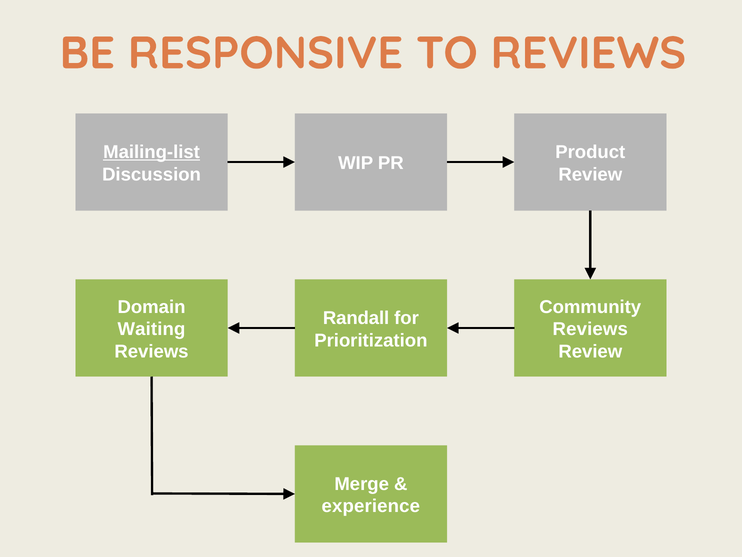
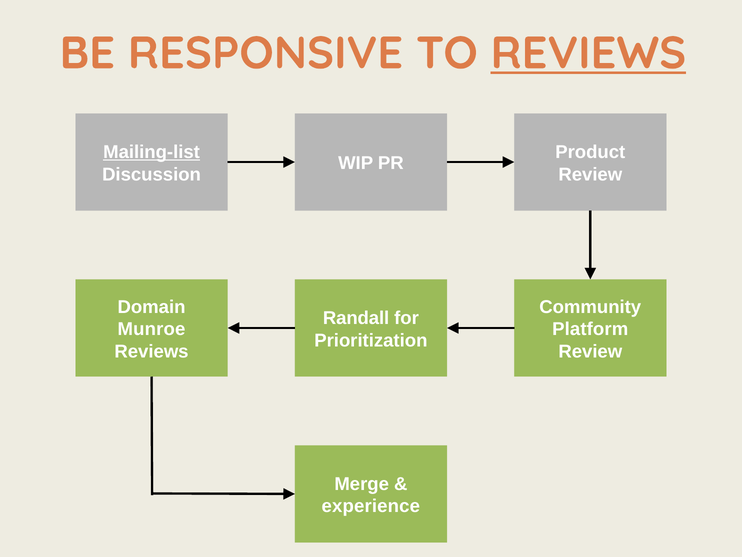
REVIEWS at (588, 53) underline: none -> present
Waiting: Waiting -> Munroe
Reviews at (590, 329): Reviews -> Platform
